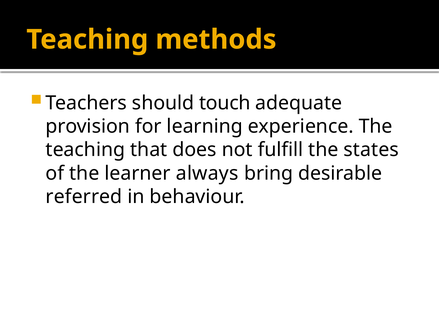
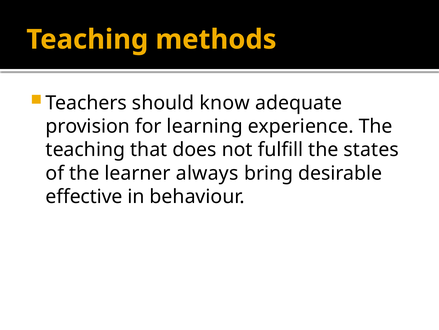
touch: touch -> know
referred: referred -> effective
